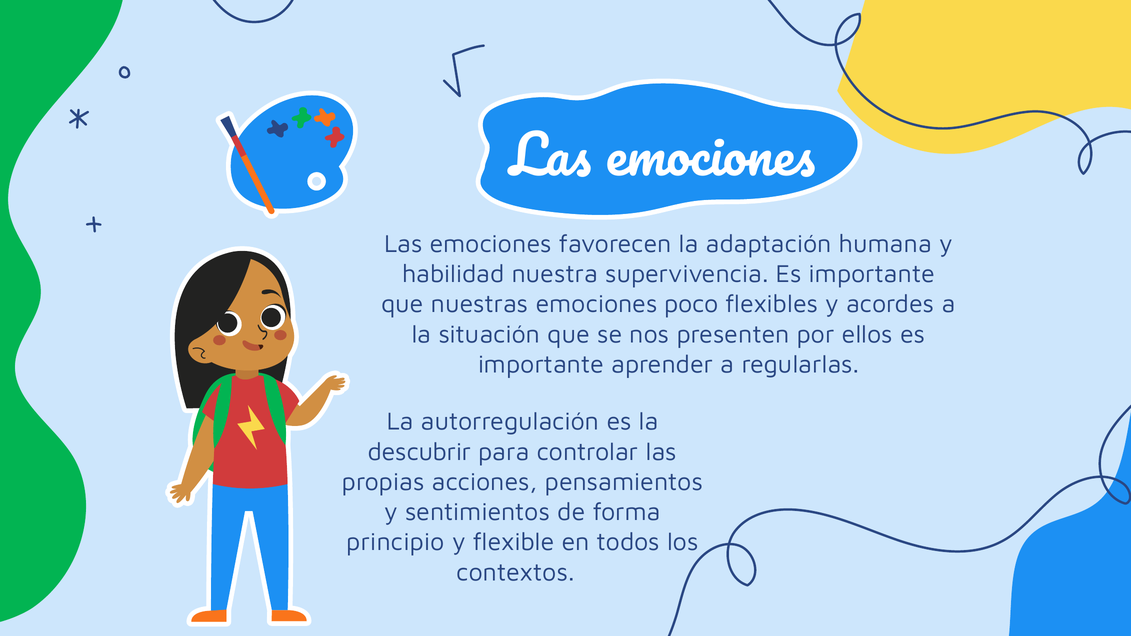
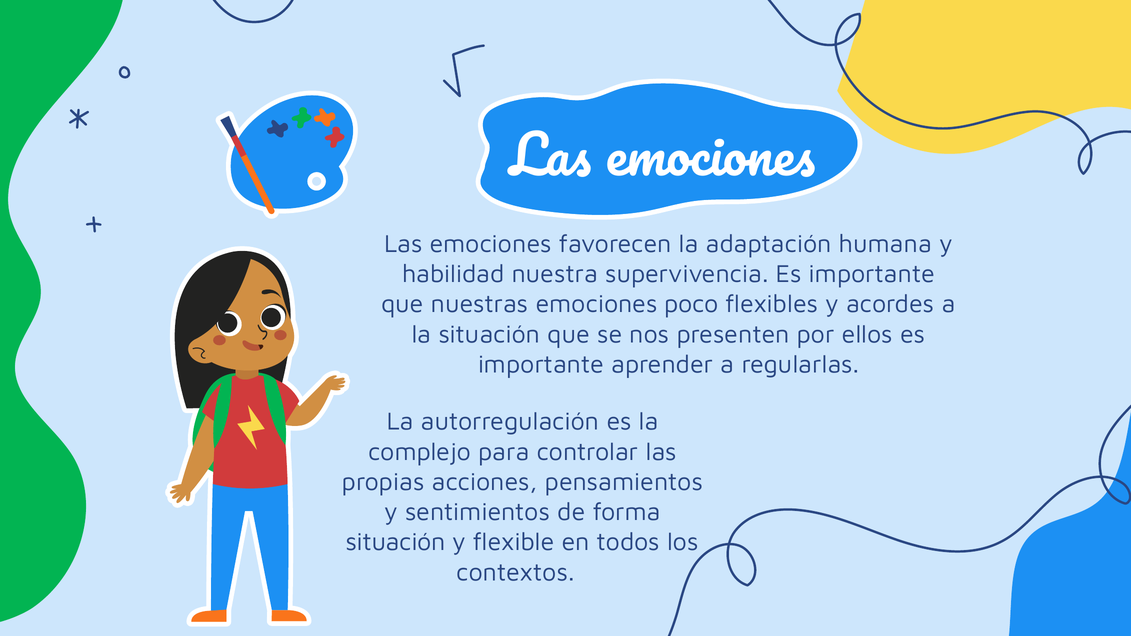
descubrir: descubrir -> complejo
principio at (395, 542): principio -> situación
